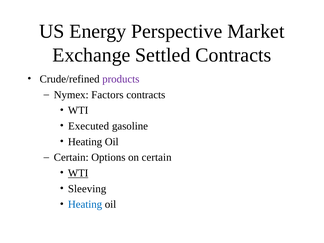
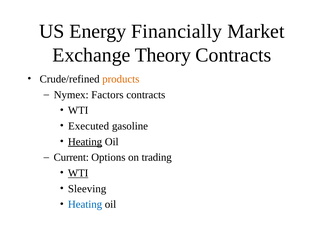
Perspective: Perspective -> Financially
Settled: Settled -> Theory
products colour: purple -> orange
Heating at (85, 142) underline: none -> present
Certain at (71, 157): Certain -> Current
on certain: certain -> trading
